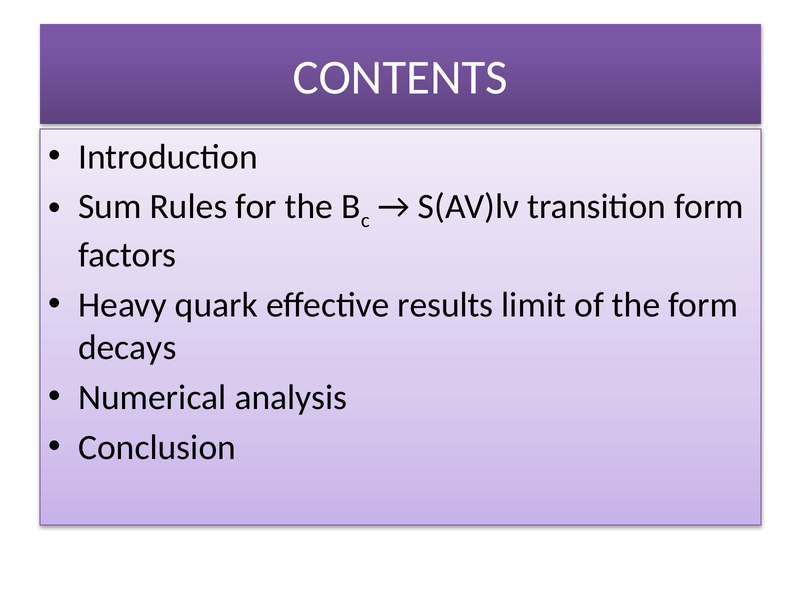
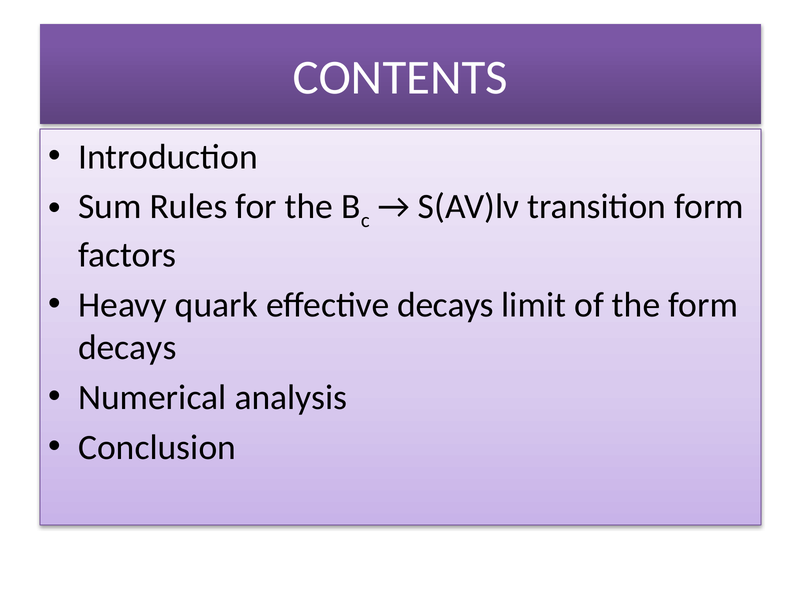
effective results: results -> decays
